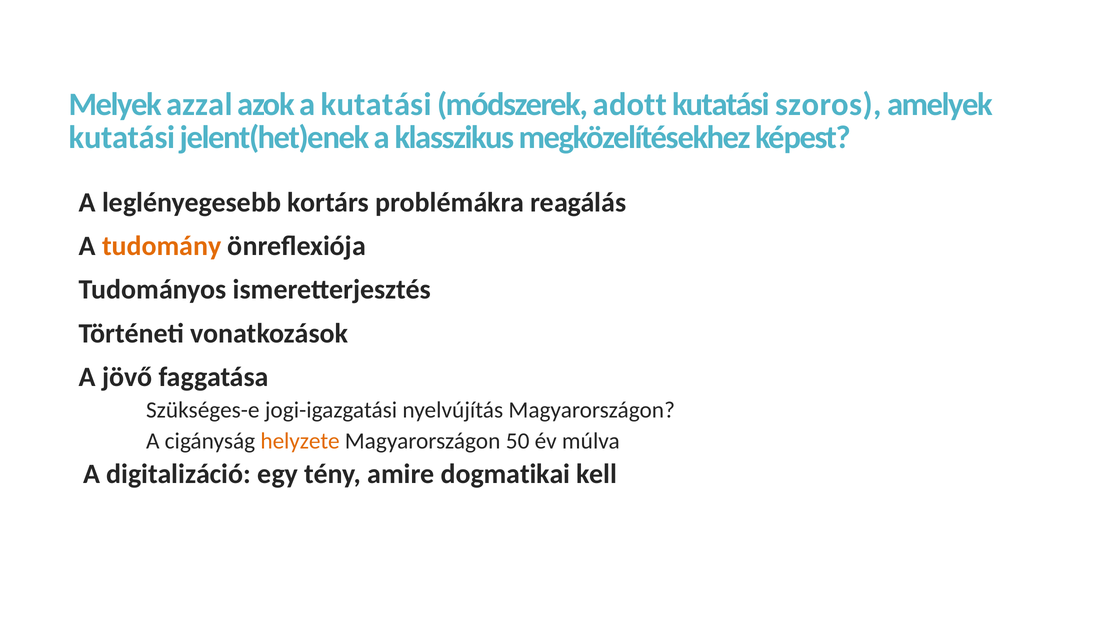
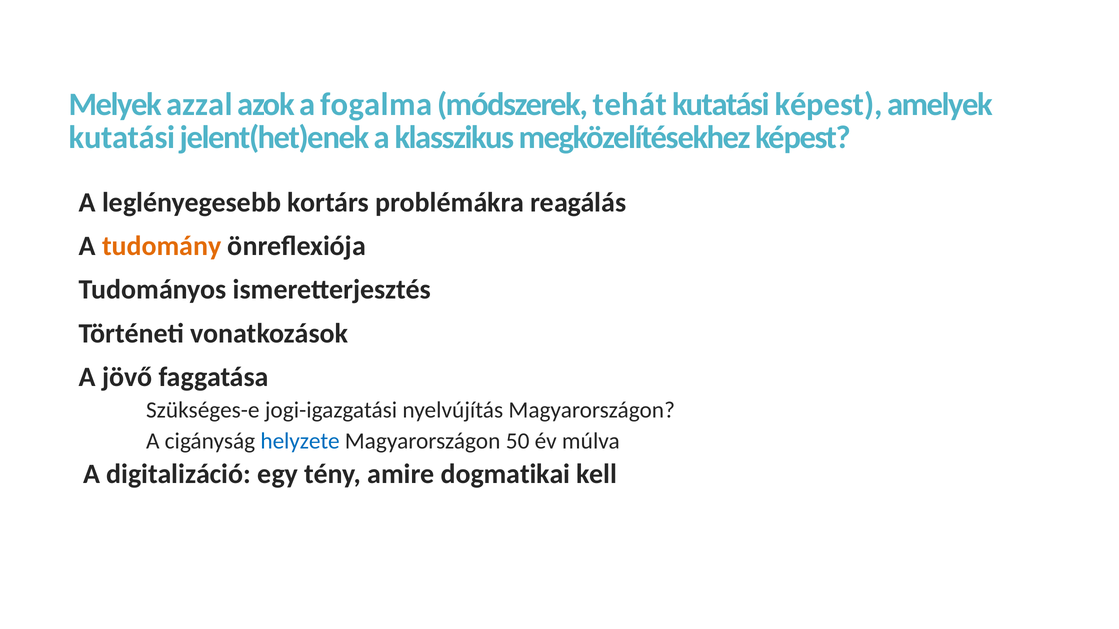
a kutatási: kutatási -> fogalma
adott: adott -> tehát
kutatási szoros: szoros -> képest
helyzete colour: orange -> blue
